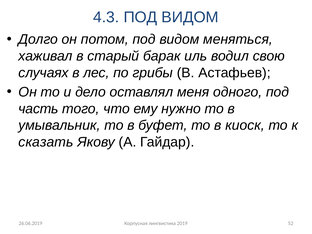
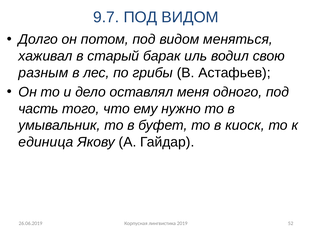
4.3: 4.3 -> 9.7
случаях: случаях -> разным
сказать: сказать -> единица
